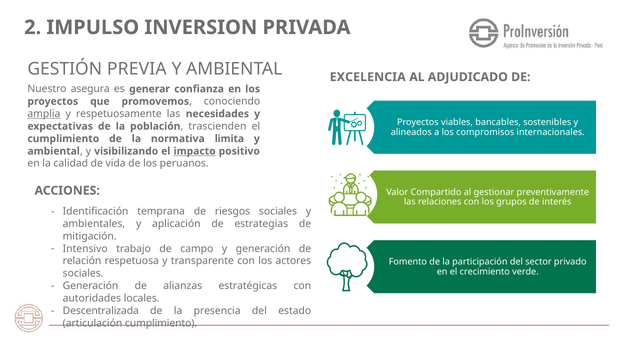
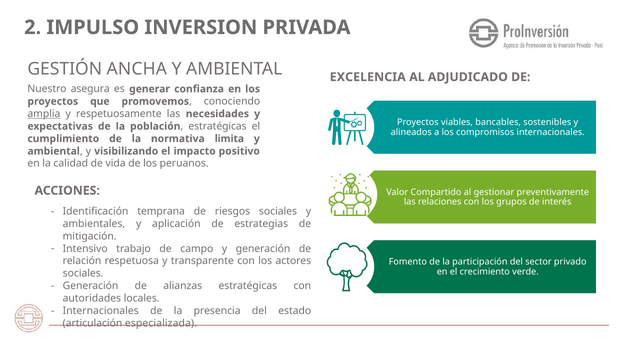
PREVIA: PREVIA -> ANCHA
población trascienden: trascienden -> estratégicas
impacto underline: present -> none
Descentralizada at (101, 311): Descentralizada -> Internacionales
articulación cumplimiento: cumplimiento -> especializada
